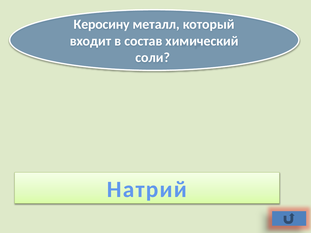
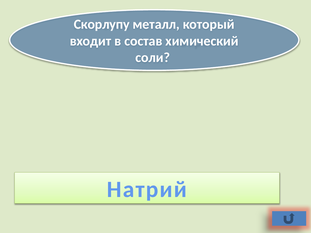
Керосину: Керосину -> Скорлупу
